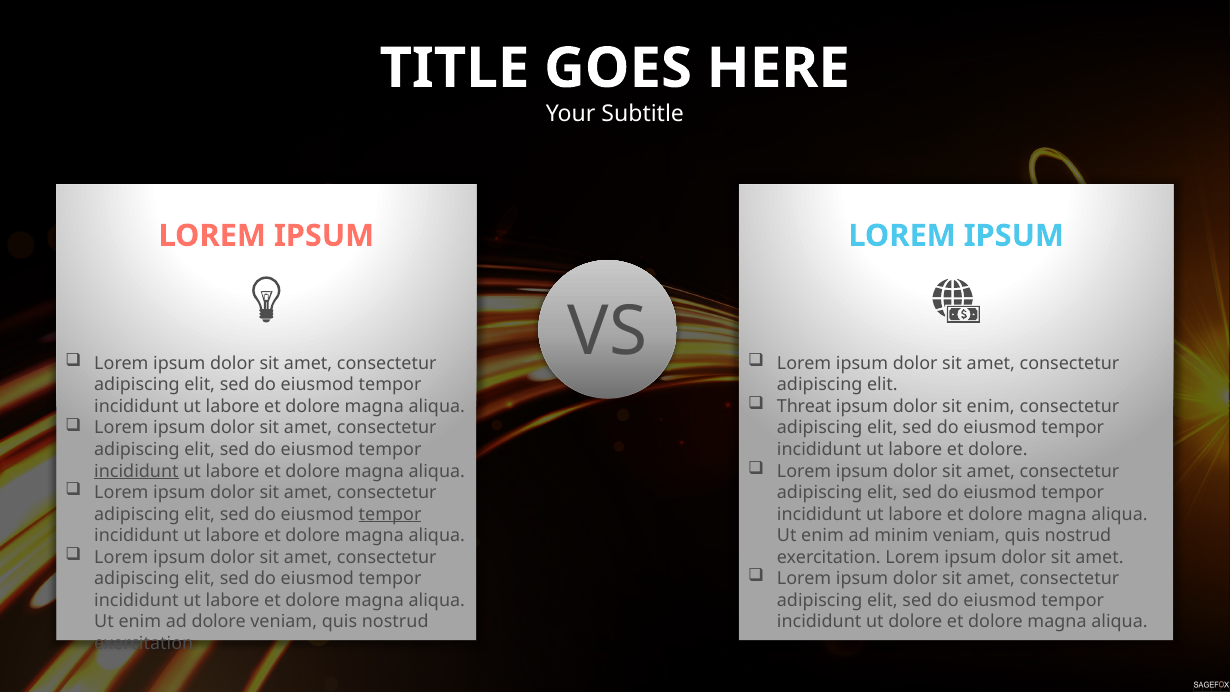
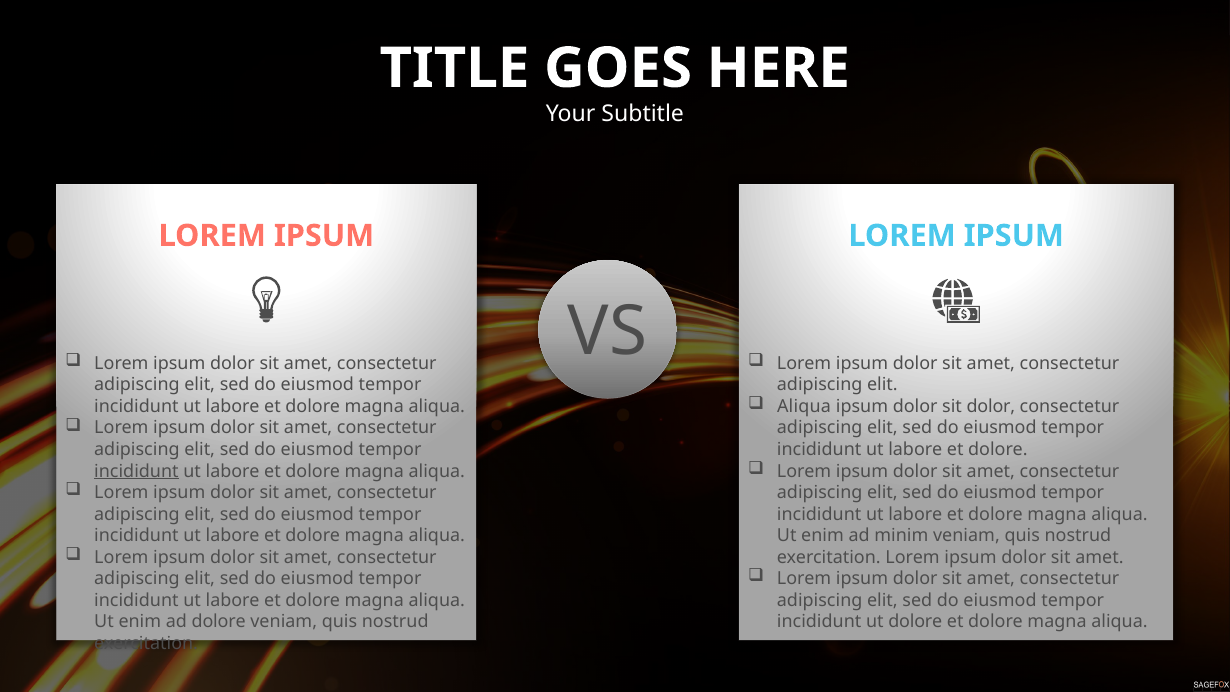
Threat at (804, 406): Threat -> Aliqua
sit enim: enim -> dolor
tempor at (390, 514) underline: present -> none
